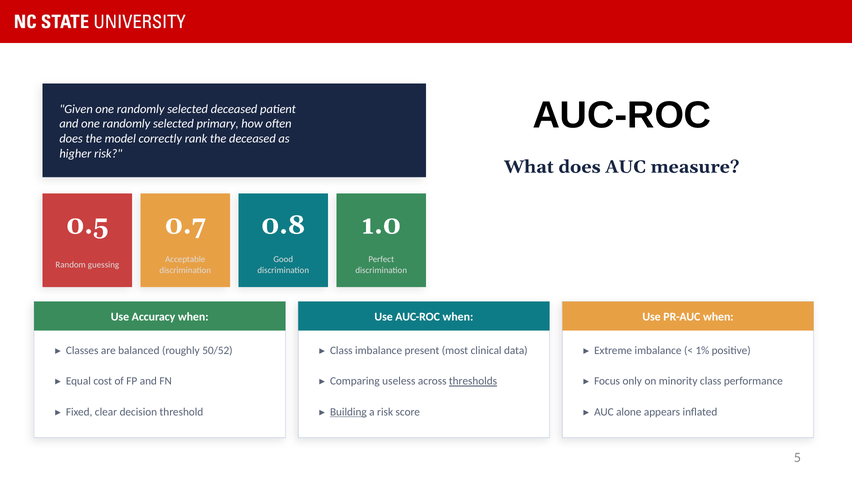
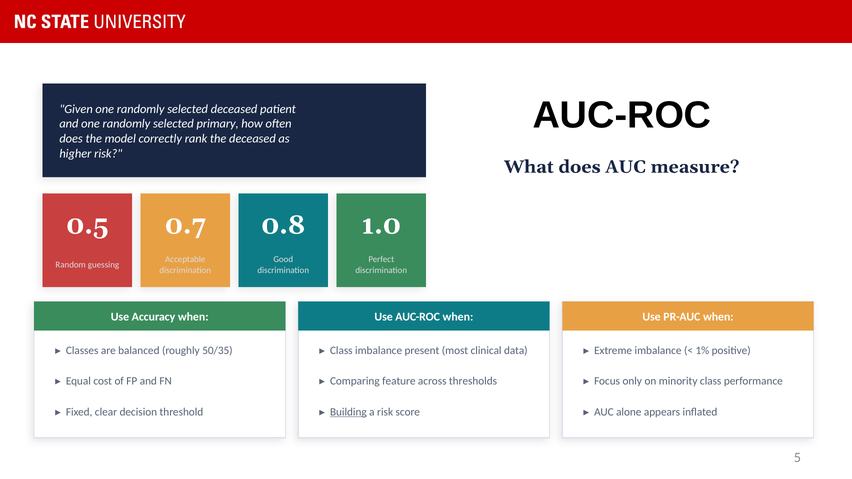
50/52: 50/52 -> 50/35
useless: useless -> feature
thresholds underline: present -> none
